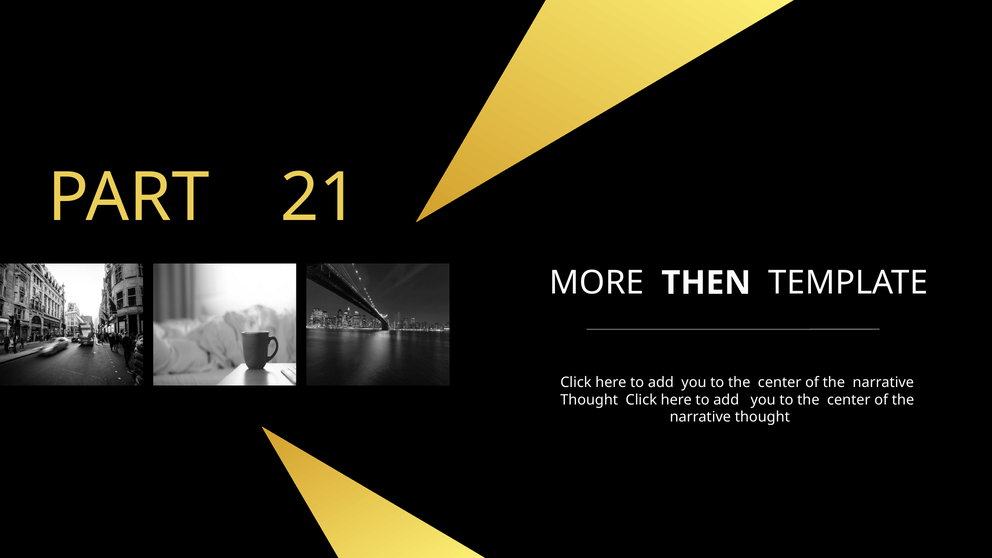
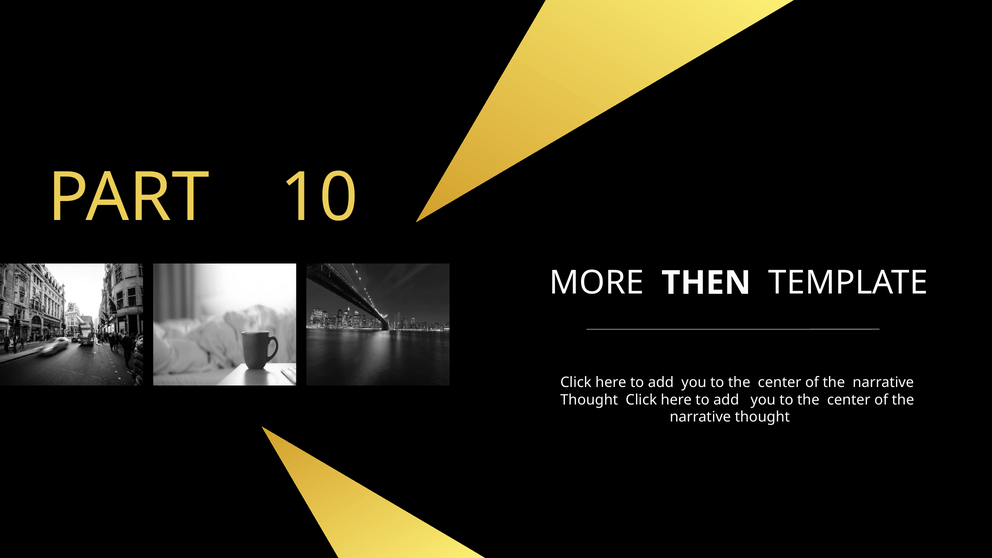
21: 21 -> 10
